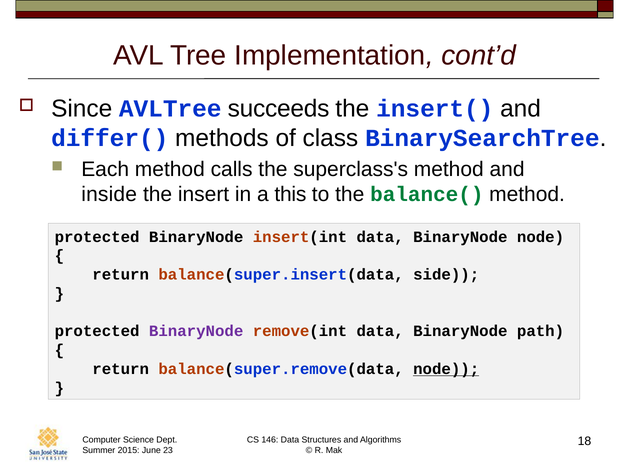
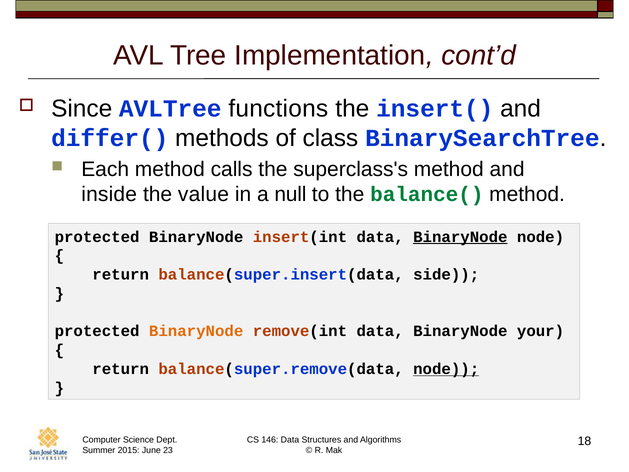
succeeds: succeeds -> functions
insert: insert -> value
this: this -> null
BinaryNode at (460, 237) underline: none -> present
BinaryNode at (196, 331) colour: purple -> orange
path: path -> your
